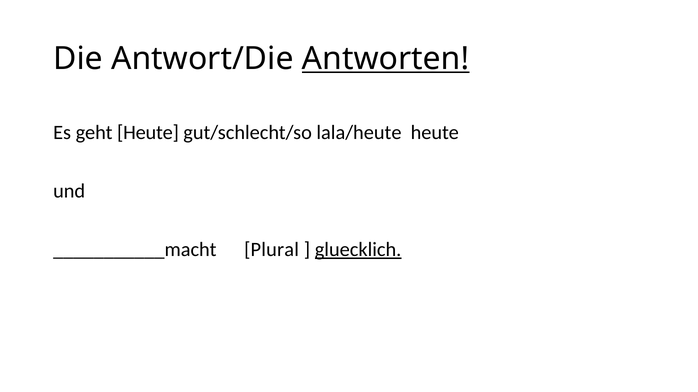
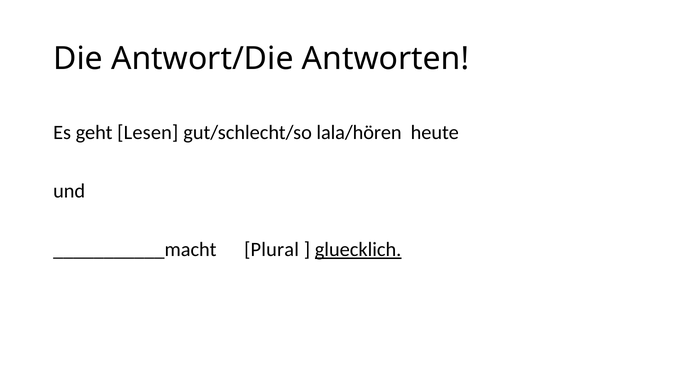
Antworten underline: present -> none
geht Heute: Heute -> Lesen
lala/heute: lala/heute -> lala/hören
